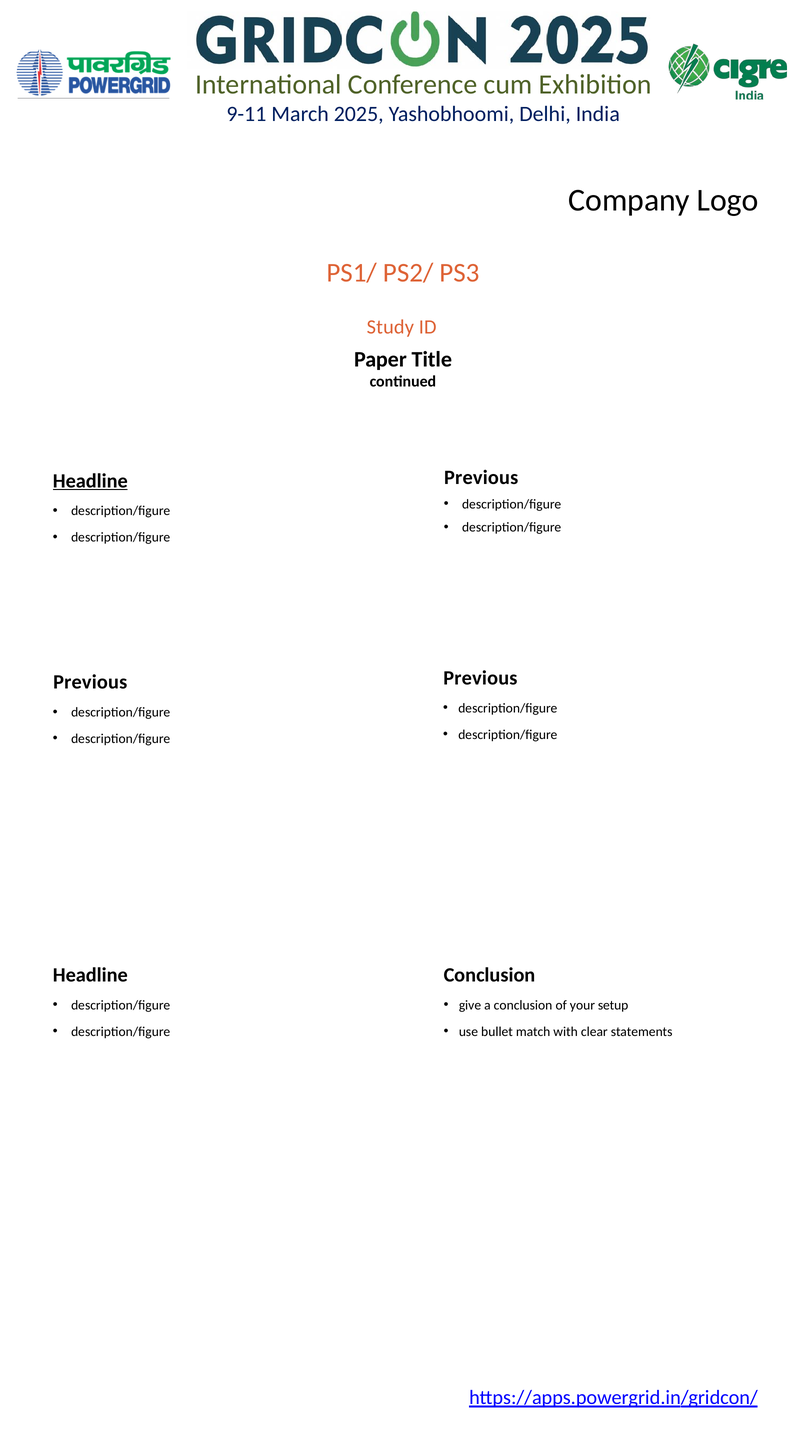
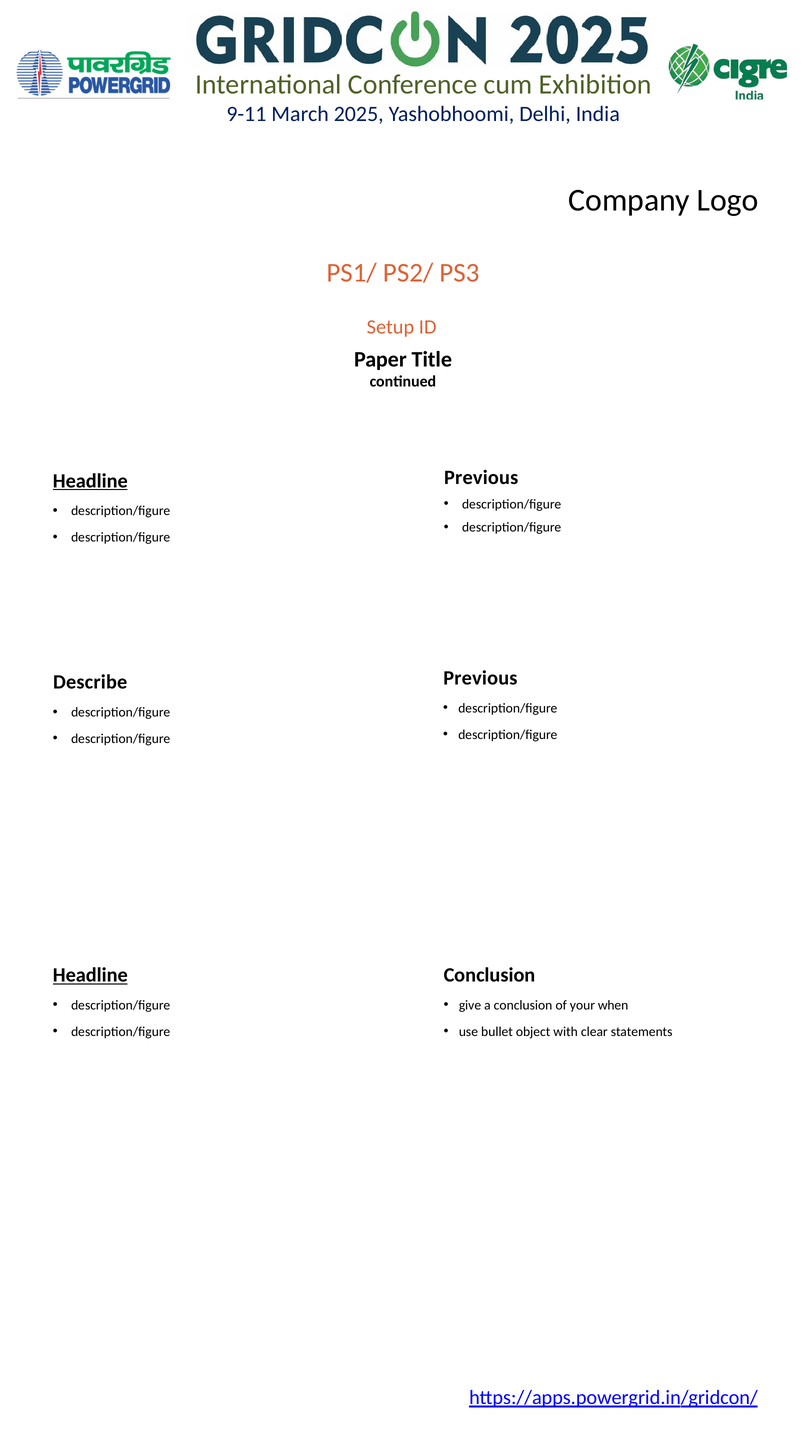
Study: Study -> Setup
Previous at (90, 682): Previous -> Describe
Headline at (90, 974) underline: none -> present
setup: setup -> when
match: match -> object
